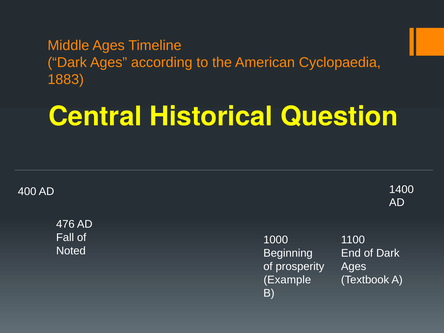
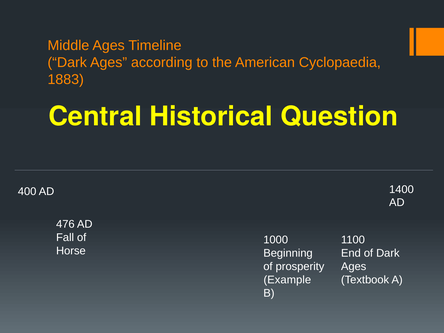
Noted: Noted -> Horse
